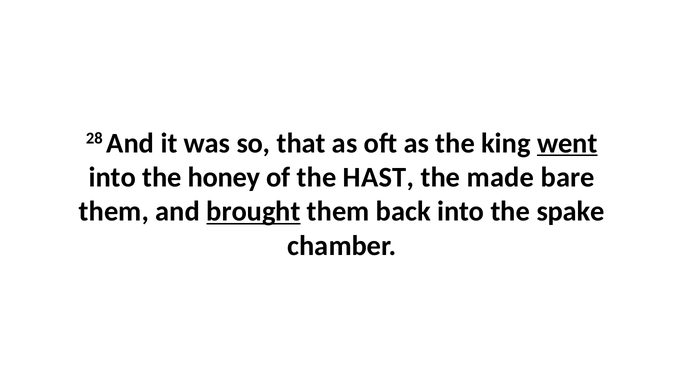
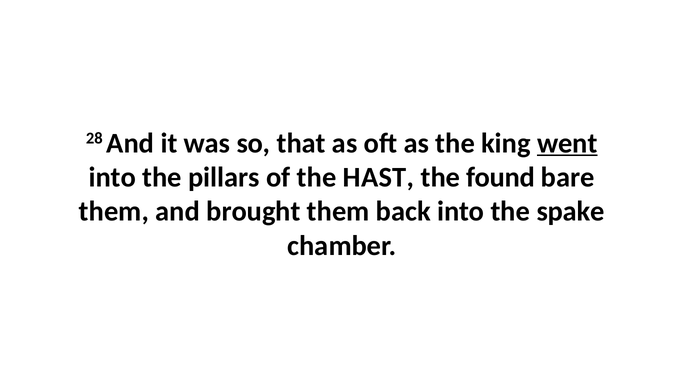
honey: honey -> pillars
made: made -> found
brought underline: present -> none
